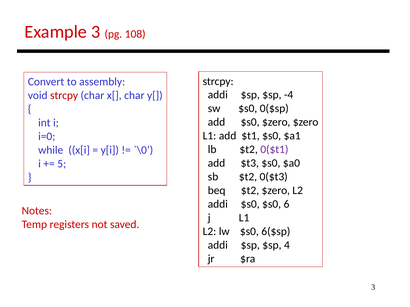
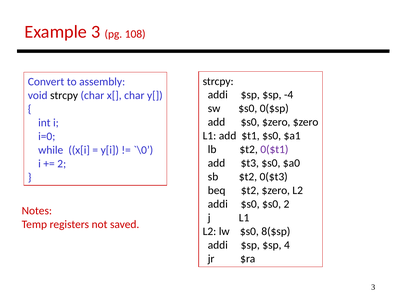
strcpy at (64, 96) colour: red -> black
5 at (62, 164): 5 -> 2
$s0 6: 6 -> 2
6($sp: 6($sp -> 8($sp
